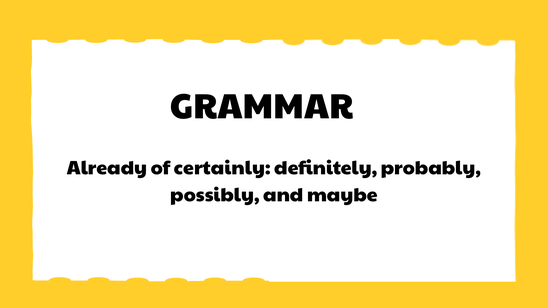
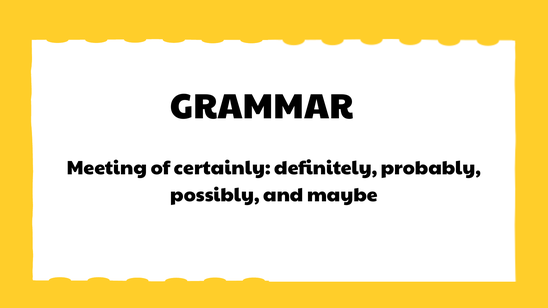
Already: Already -> Meeting
